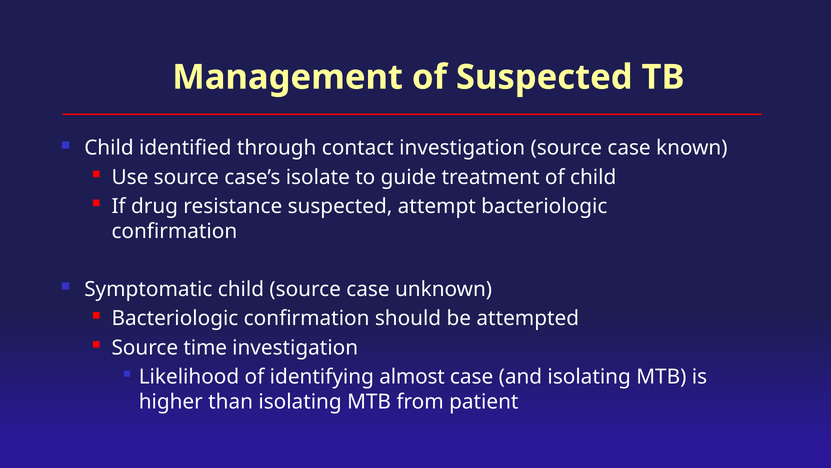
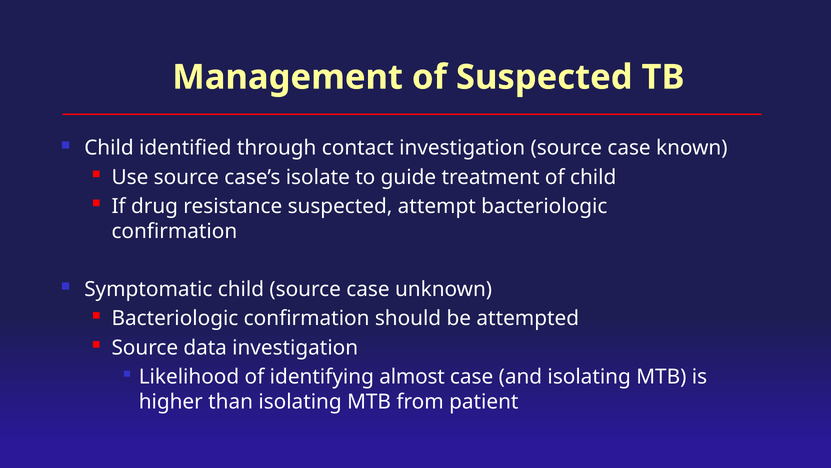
time: time -> data
